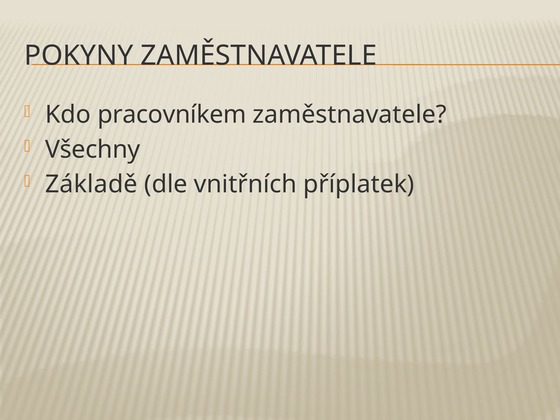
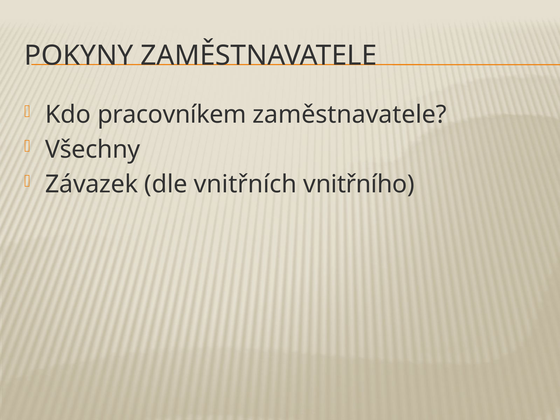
Základě: Základě -> Závazek
příplatek: příplatek -> vnitřního
